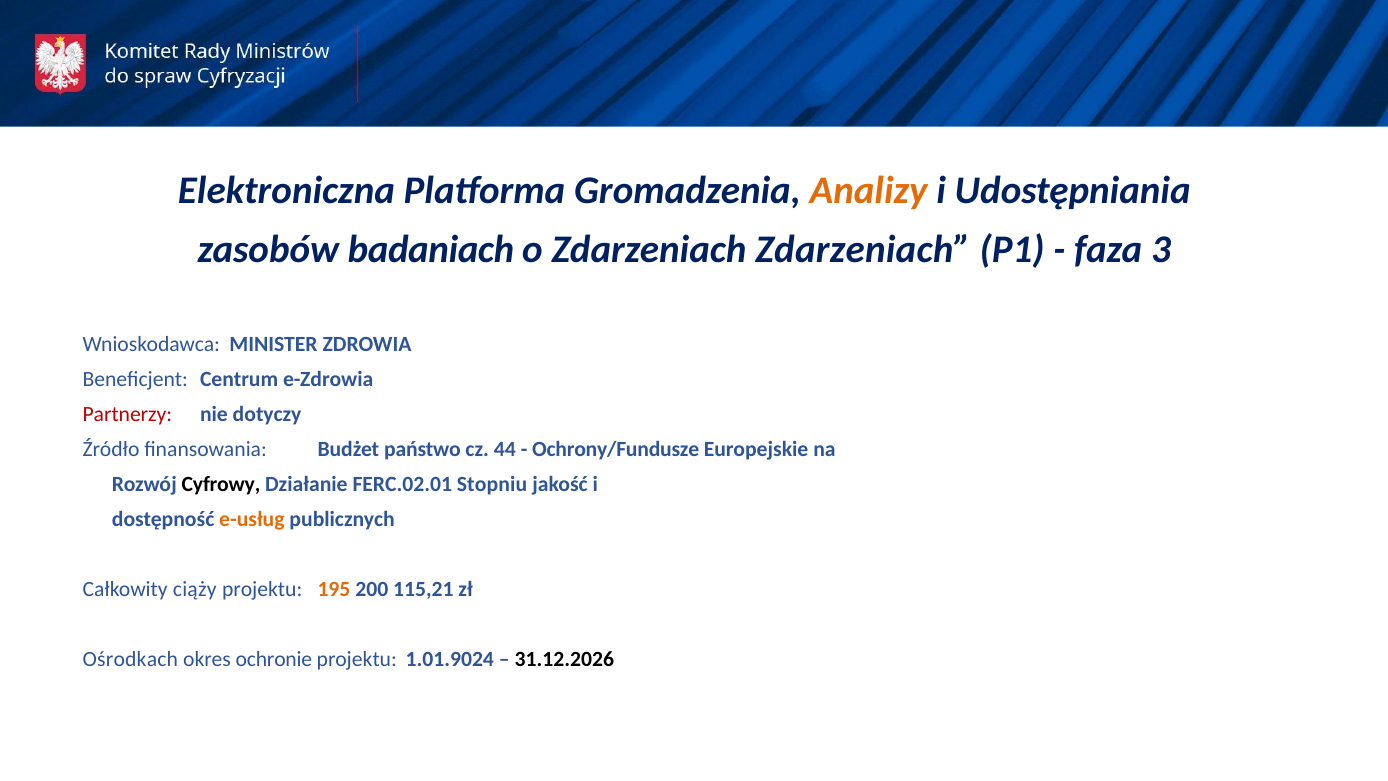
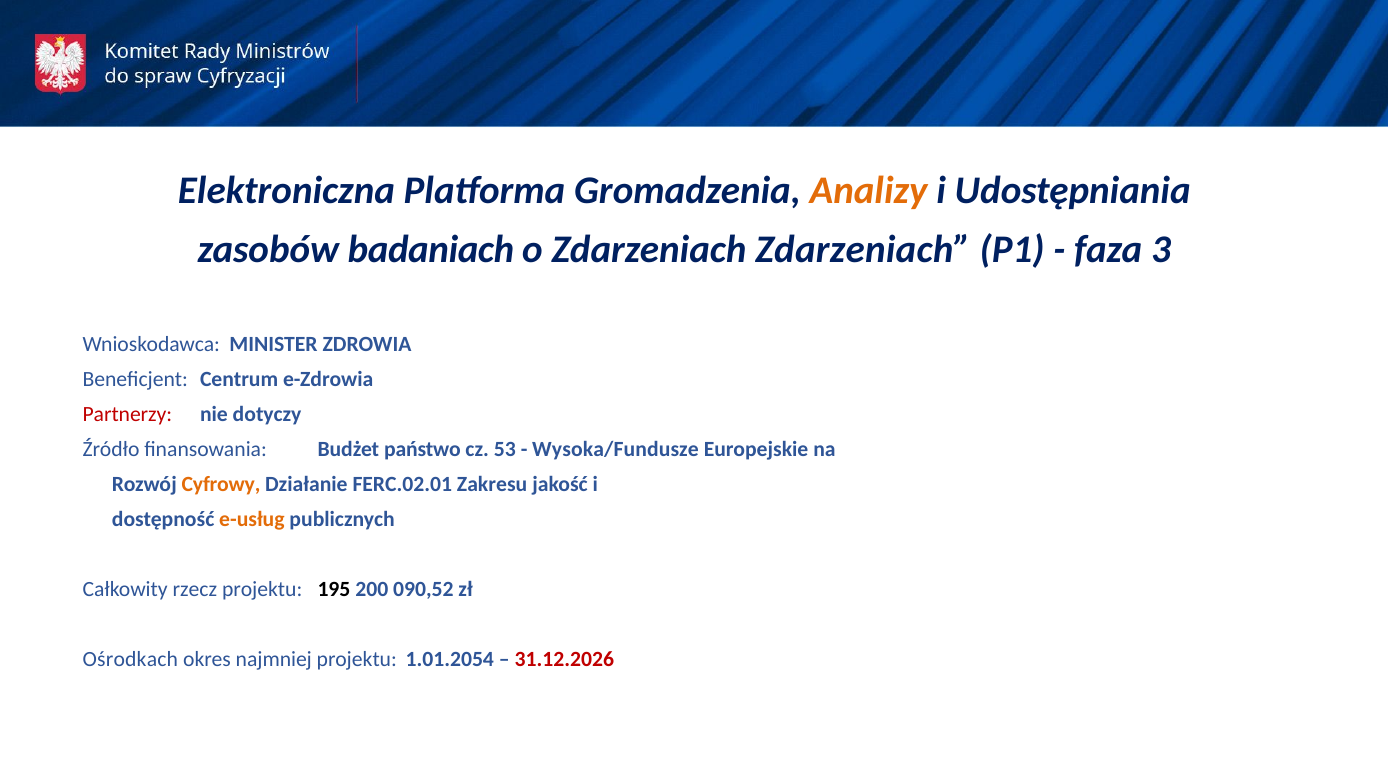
44: 44 -> 53
Ochrony/Fundusze: Ochrony/Fundusze -> Wysoka/Fundusze
Cyfrowy colour: black -> orange
Stopniu: Stopniu -> Zakresu
ciąży: ciąży -> rzecz
195 colour: orange -> black
115,21: 115,21 -> 090,52
ochronie: ochronie -> najmniej
1.01.9024: 1.01.9024 -> 1.01.2054
31.12.2026 colour: black -> red
